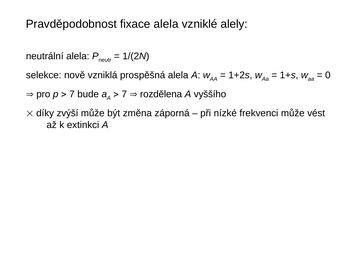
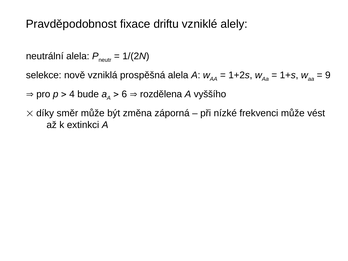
fixace alela: alela -> driftu
0: 0 -> 9
7 at (72, 94): 7 -> 4
7 at (124, 94): 7 -> 6
zvýší: zvýší -> směr
